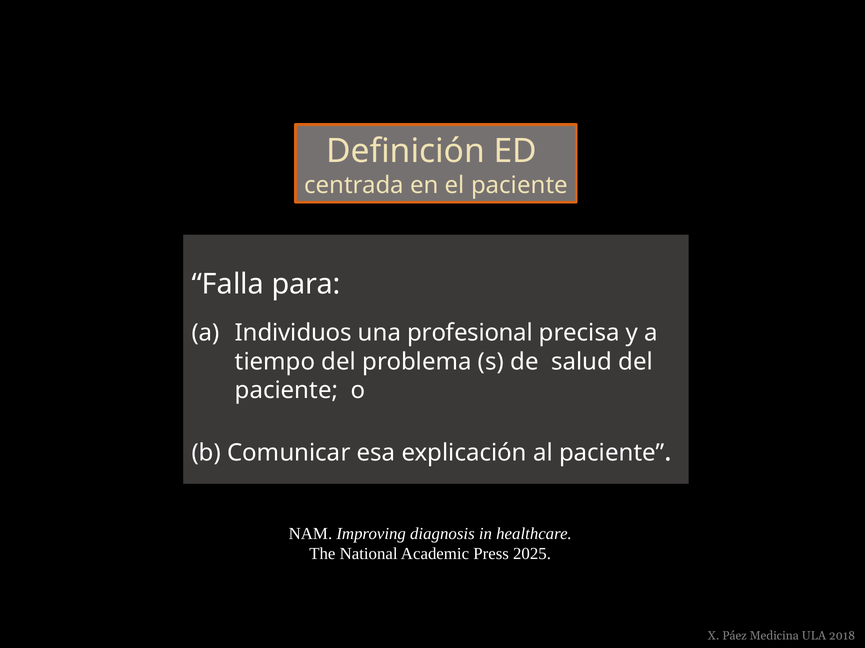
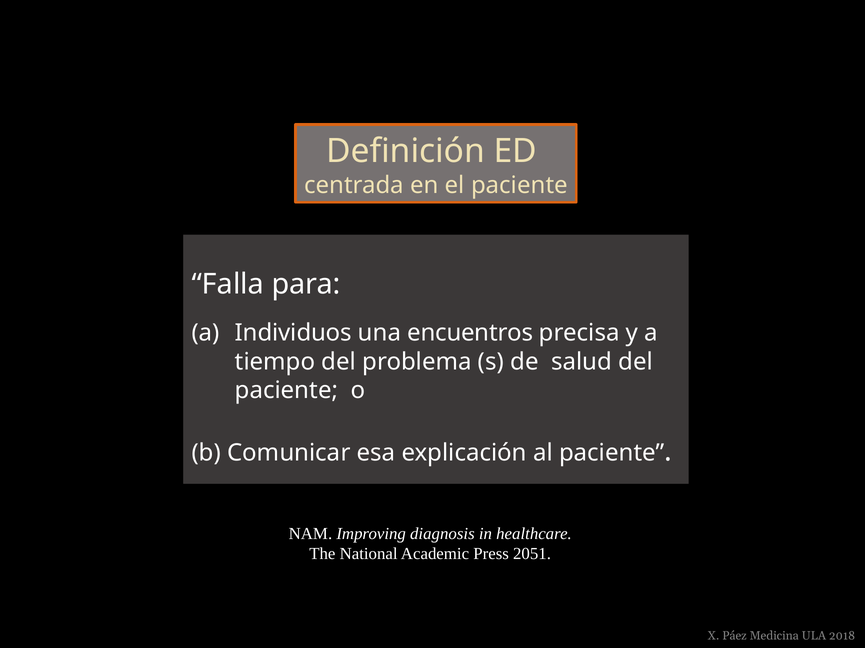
profesional: profesional -> encuentros
2025: 2025 -> 2051
